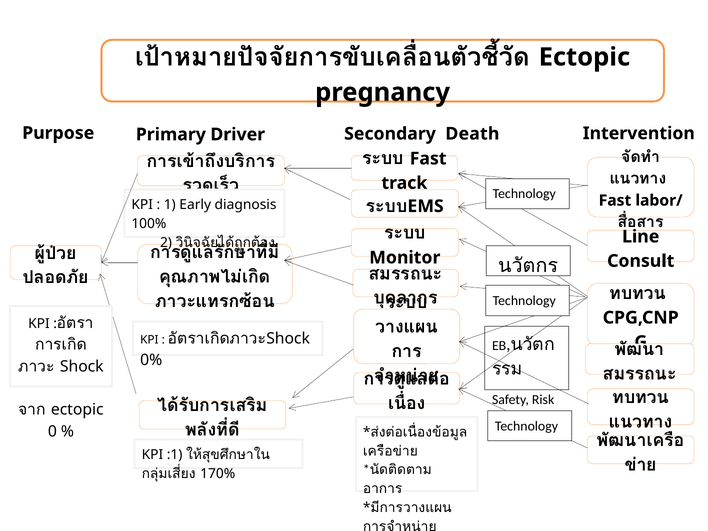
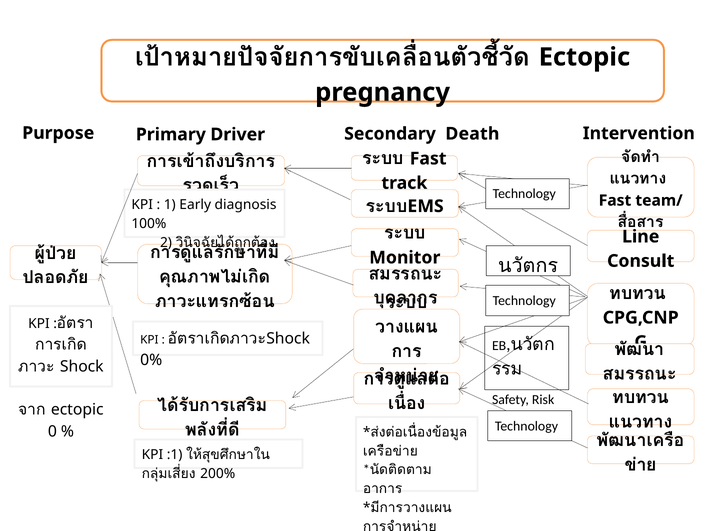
labor/: labor/ -> team/
170%: 170% -> 200%
